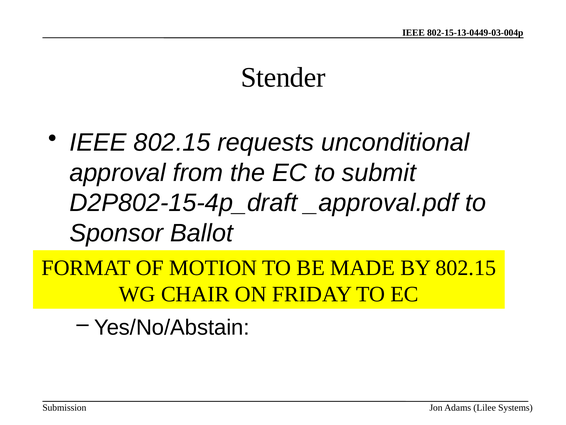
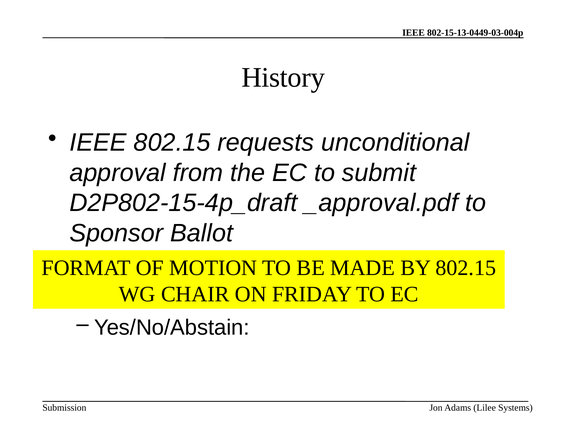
Stender: Stender -> History
